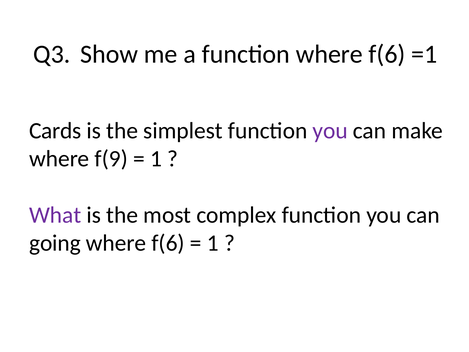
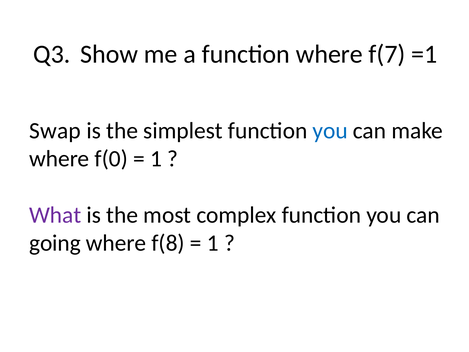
function where f(6: f(6 -> f(7
Cards: Cards -> Swap
you at (330, 131) colour: purple -> blue
f(9: f(9 -> f(0
f(6 at (168, 243): f(6 -> f(8
